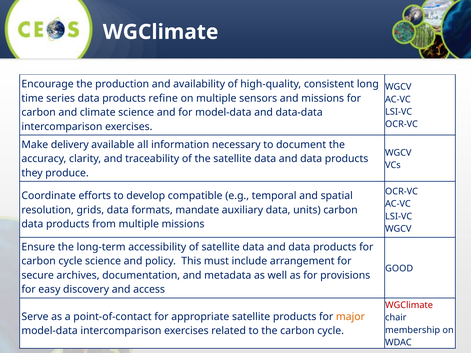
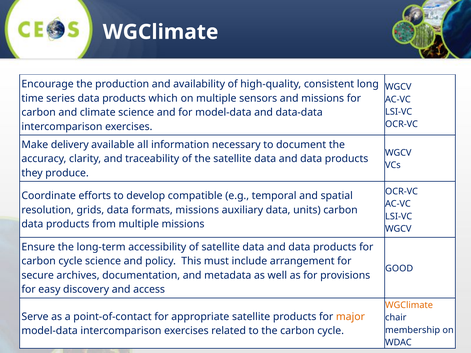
refine: refine -> which
formats mandate: mandate -> missions
WGClimate at (409, 305) colour: red -> orange
